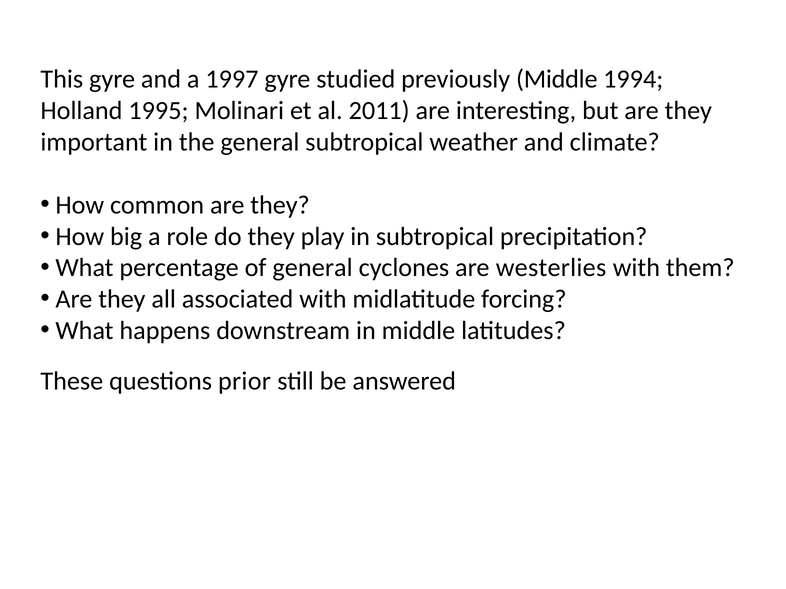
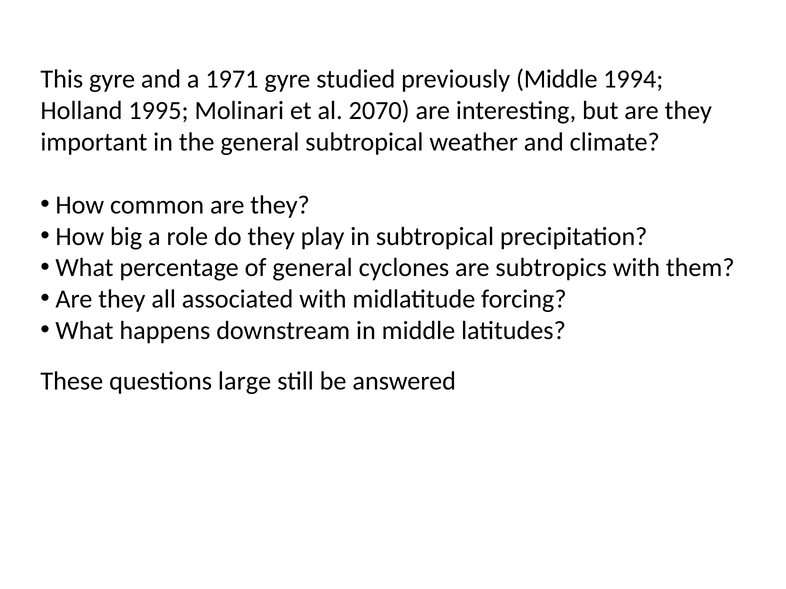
1997: 1997 -> 1971
2011: 2011 -> 2070
westerlies: westerlies -> subtropics
prior: prior -> large
